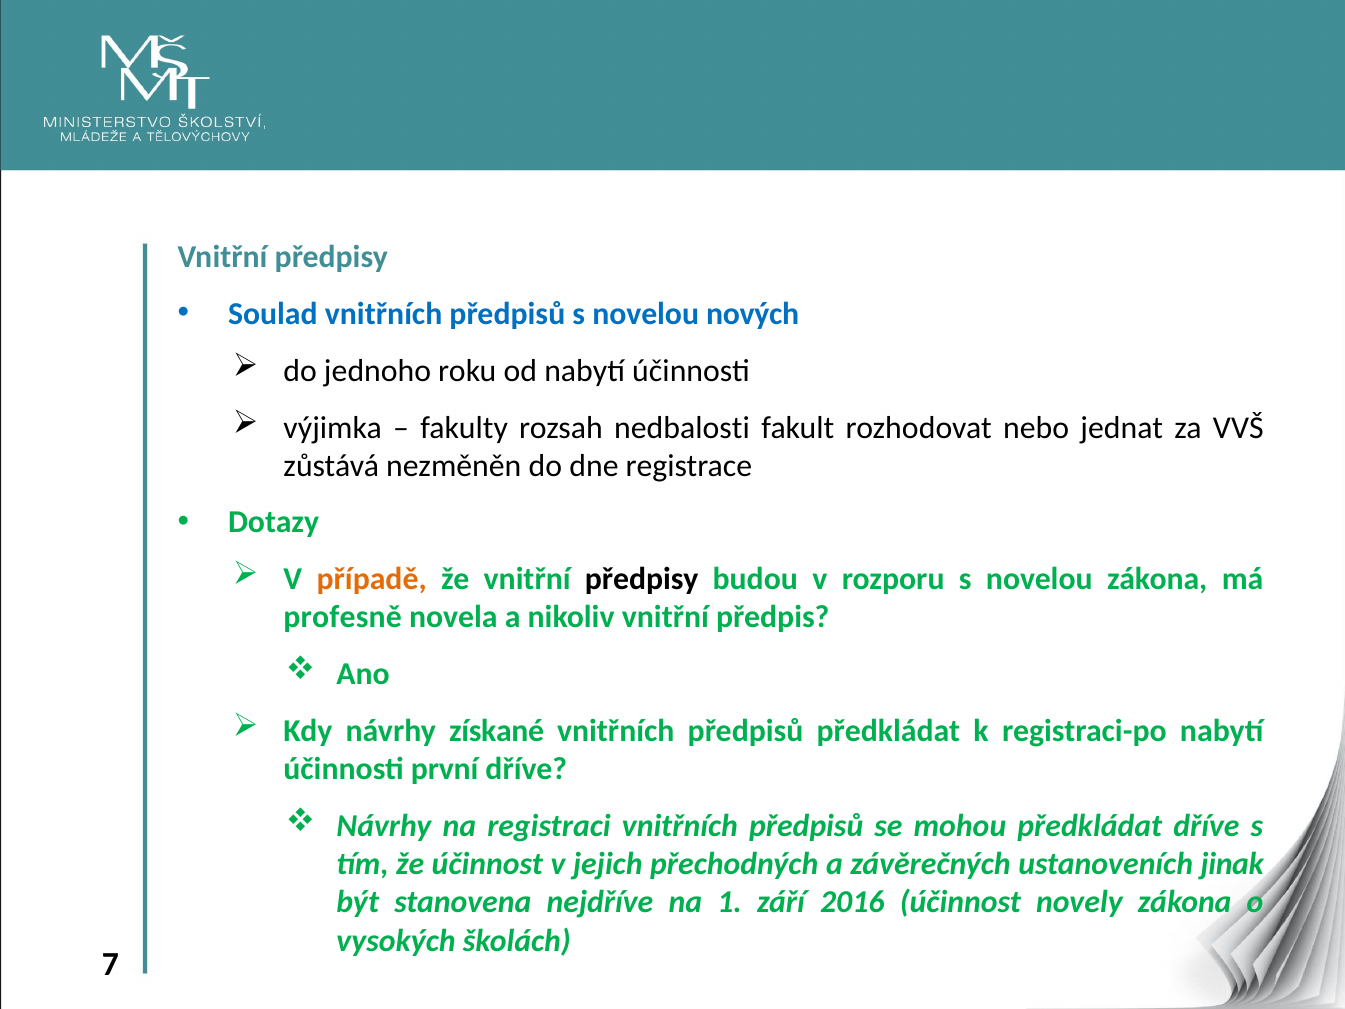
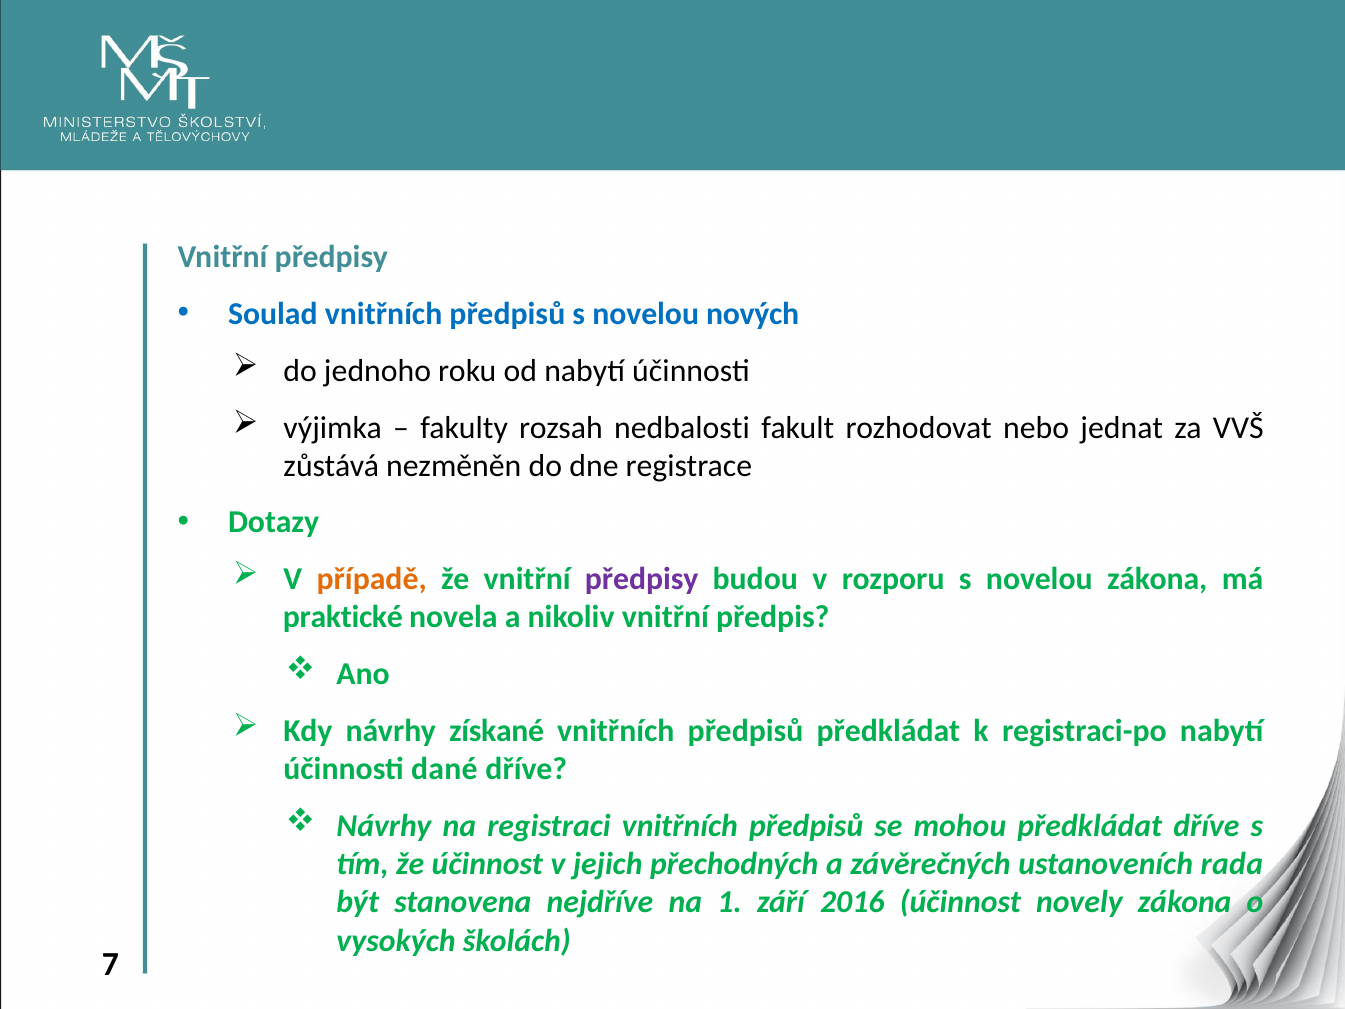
předpisy at (642, 579) colour: black -> purple
profesně: profesně -> praktické
první: první -> dané
jinak: jinak -> rada
